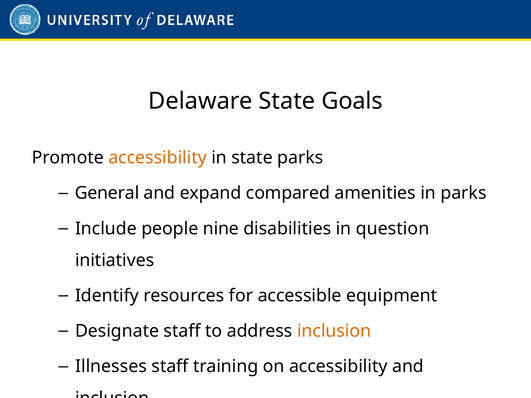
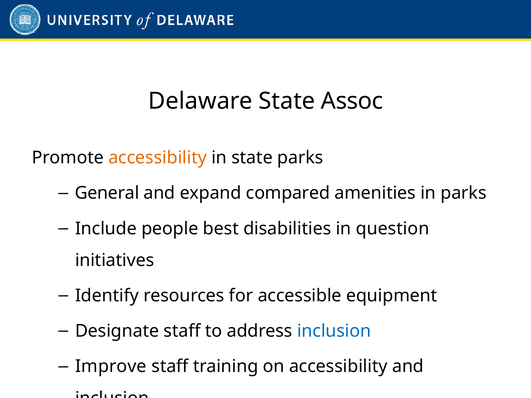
Goals: Goals -> Assoc
nine: nine -> best
inclusion at (334, 331) colour: orange -> blue
Illnesses: Illnesses -> Improve
